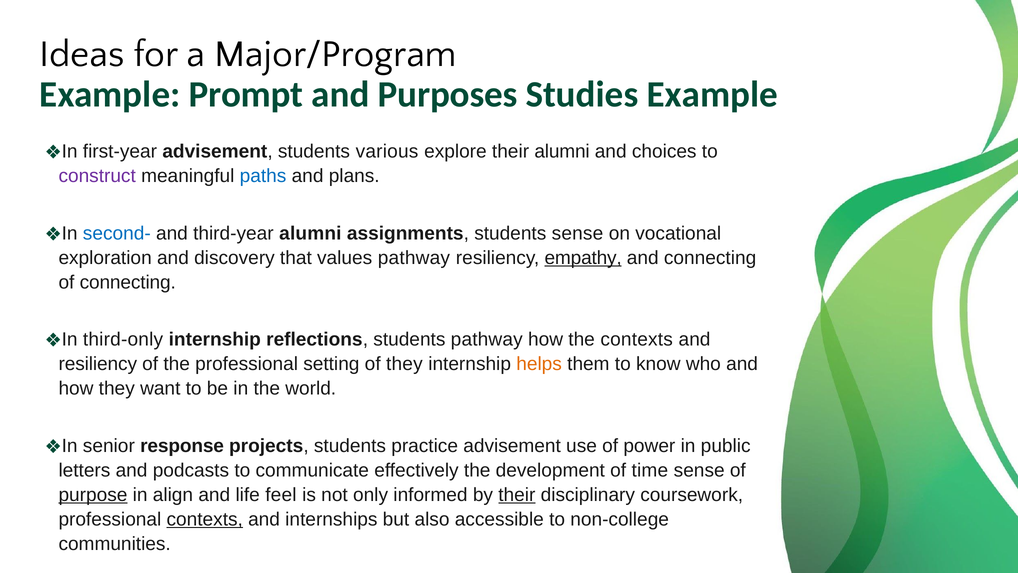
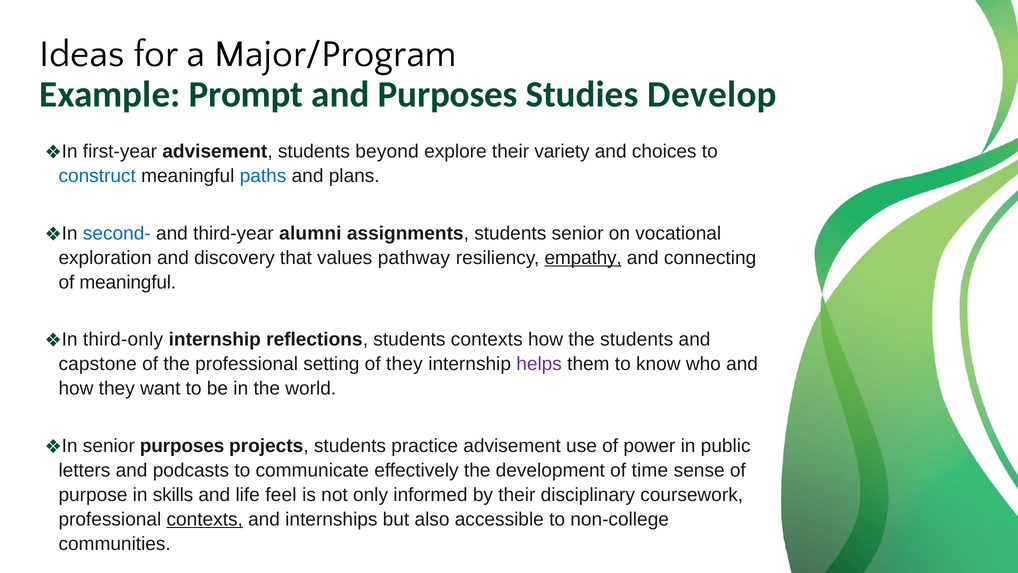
Studies Example: Example -> Develop
various: various -> beyond
their alumni: alumni -> variety
construct colour: purple -> blue
students sense: sense -> senior
of connecting: connecting -> meaningful
students pathway: pathway -> contexts
the contexts: contexts -> students
resiliency at (98, 364): resiliency -> capstone
helps colour: orange -> purple
senior response: response -> purposes
purpose underline: present -> none
align: align -> skills
their at (517, 495) underline: present -> none
